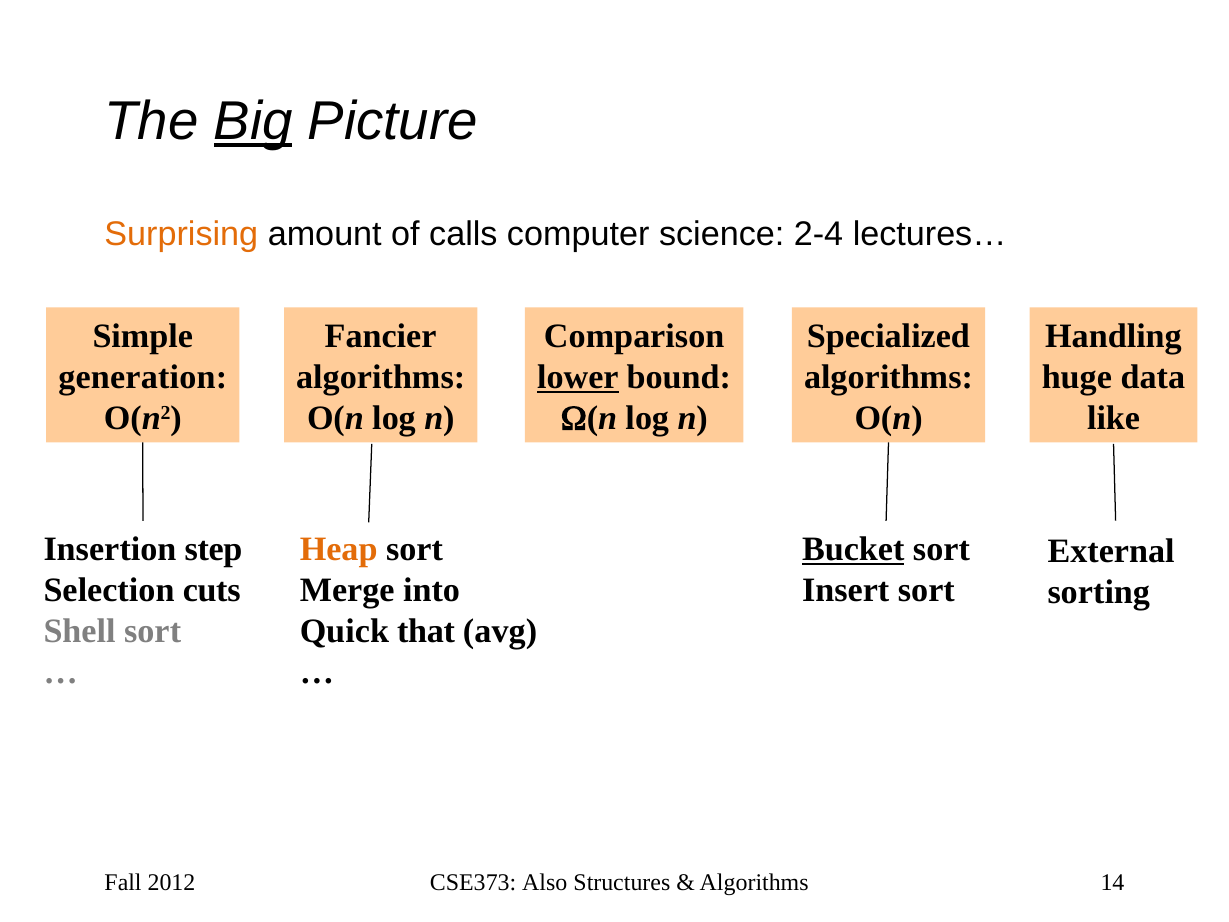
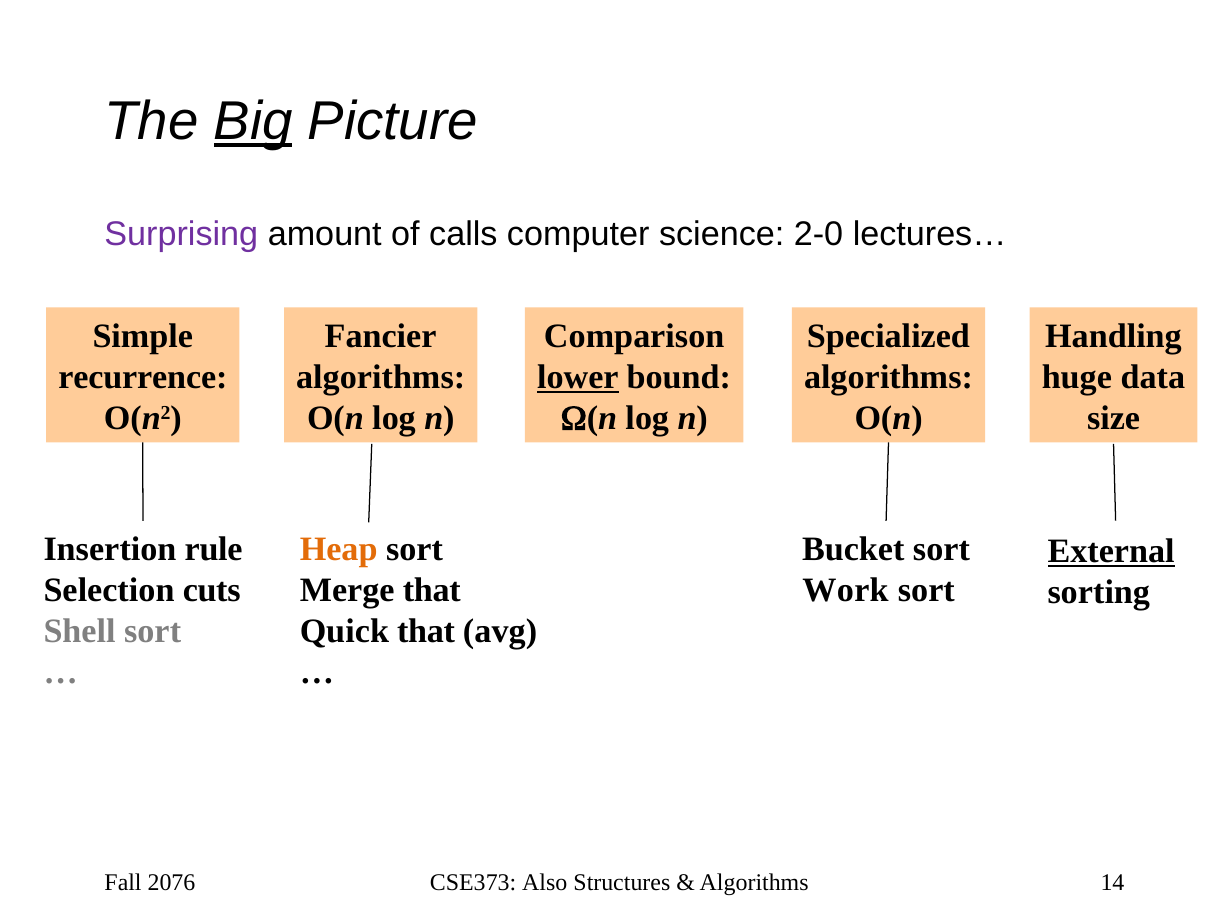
Surprising colour: orange -> purple
2-4: 2-4 -> 2-0
generation: generation -> recurrence
like: like -> size
step: step -> rule
Bucket underline: present -> none
External underline: none -> present
Merge into: into -> that
Insert: Insert -> Work
2012: 2012 -> 2076
